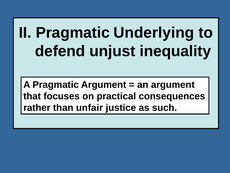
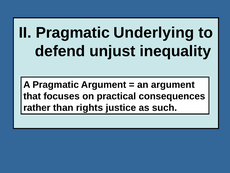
unfair: unfair -> rights
